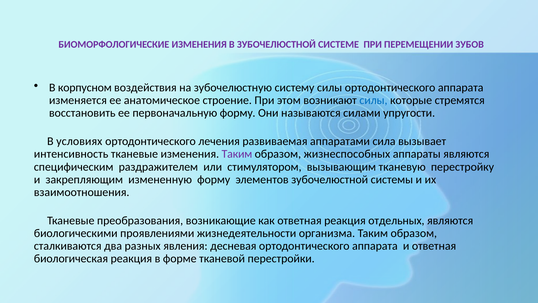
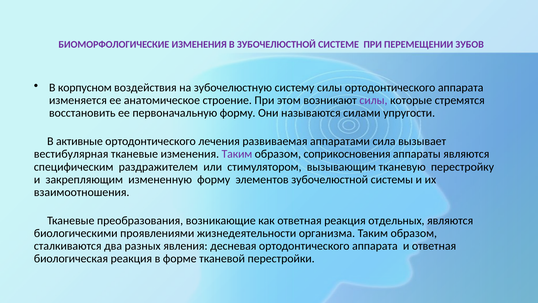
силы at (373, 100) colour: blue -> purple
условиях: условиях -> активные
интенсивность: интенсивность -> вестибулярная
жизнеспособных: жизнеспособных -> соприкосновения
